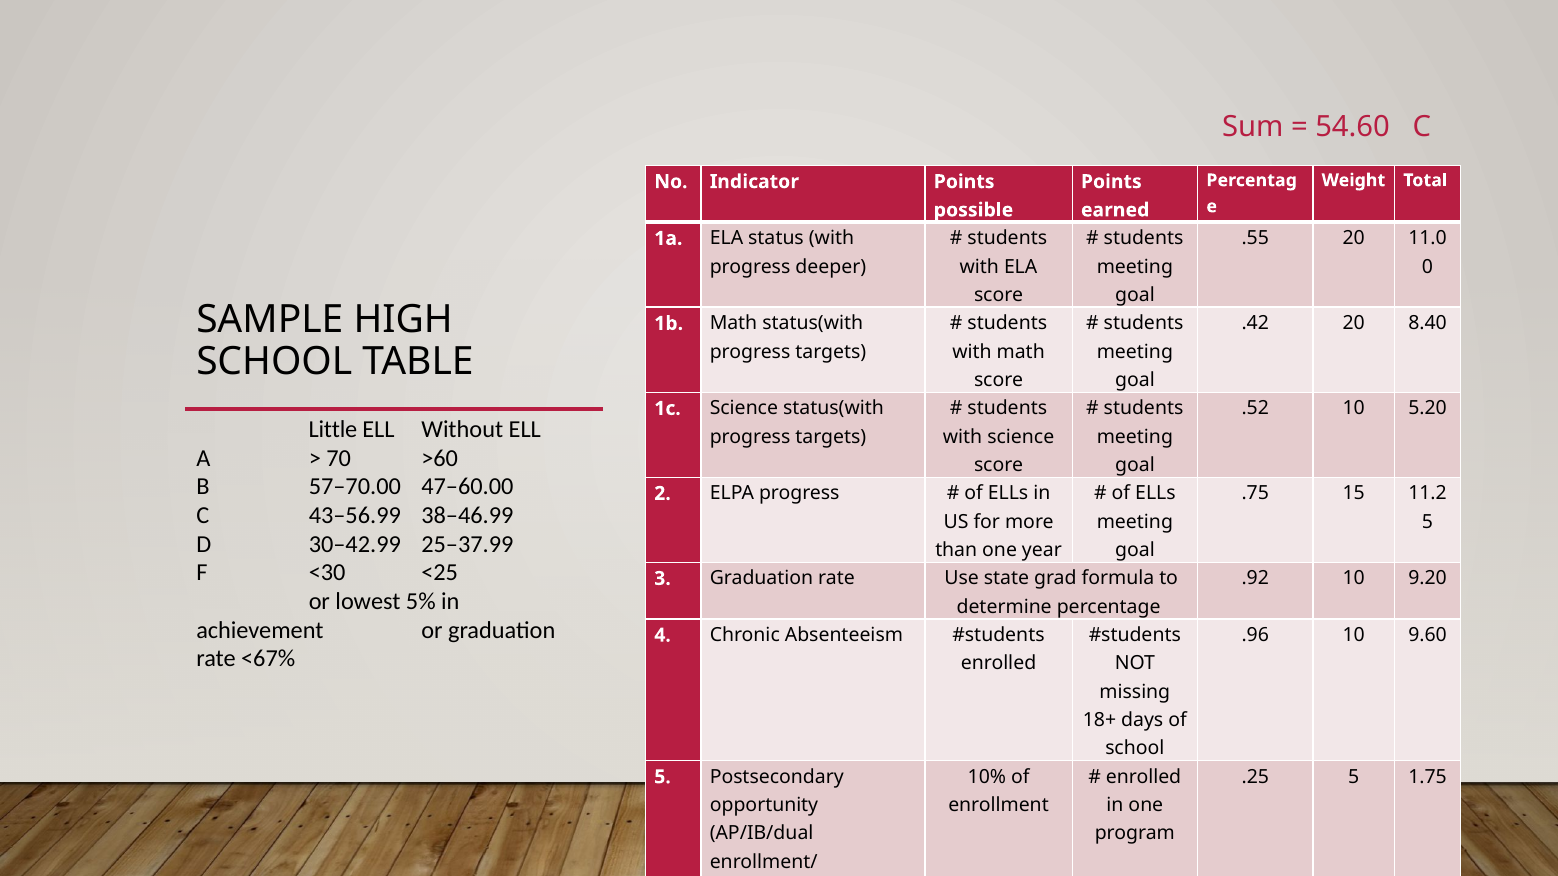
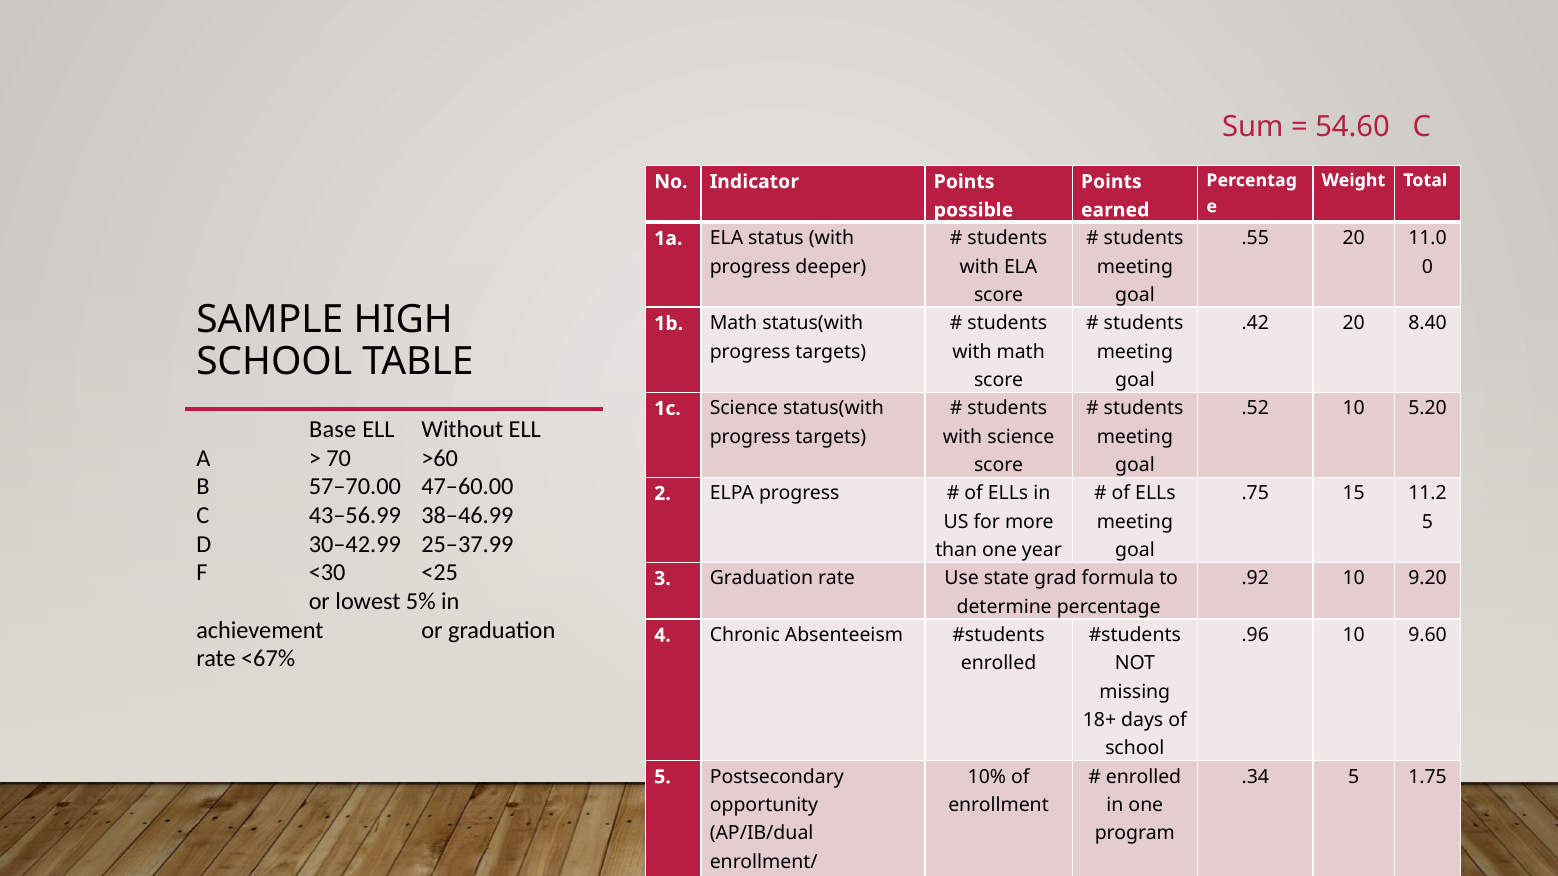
Little: Little -> Base
.25: .25 -> .34
